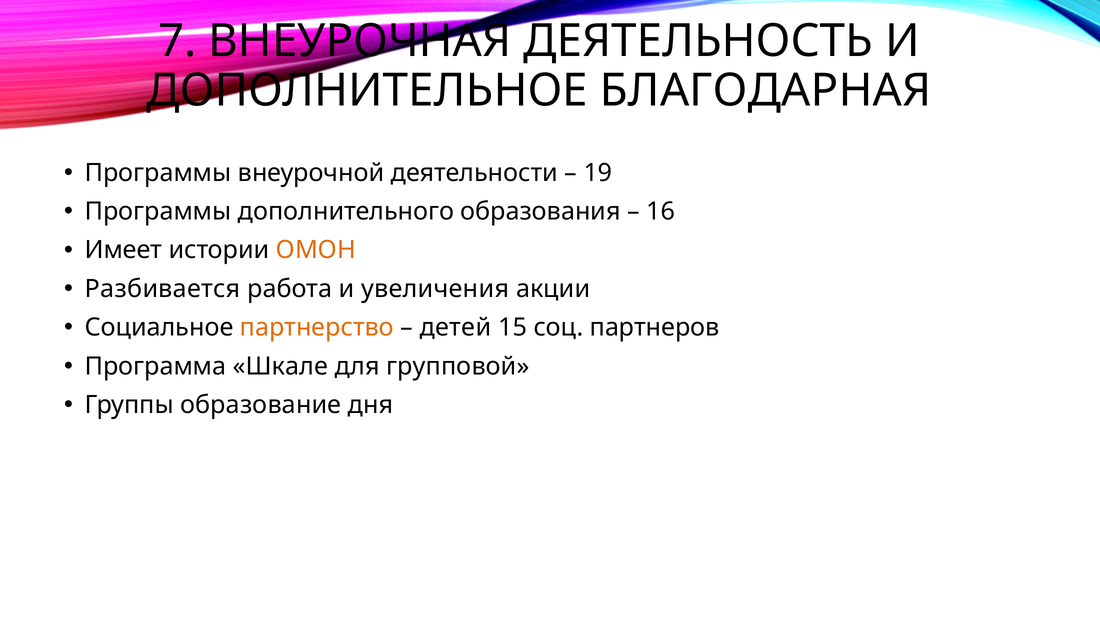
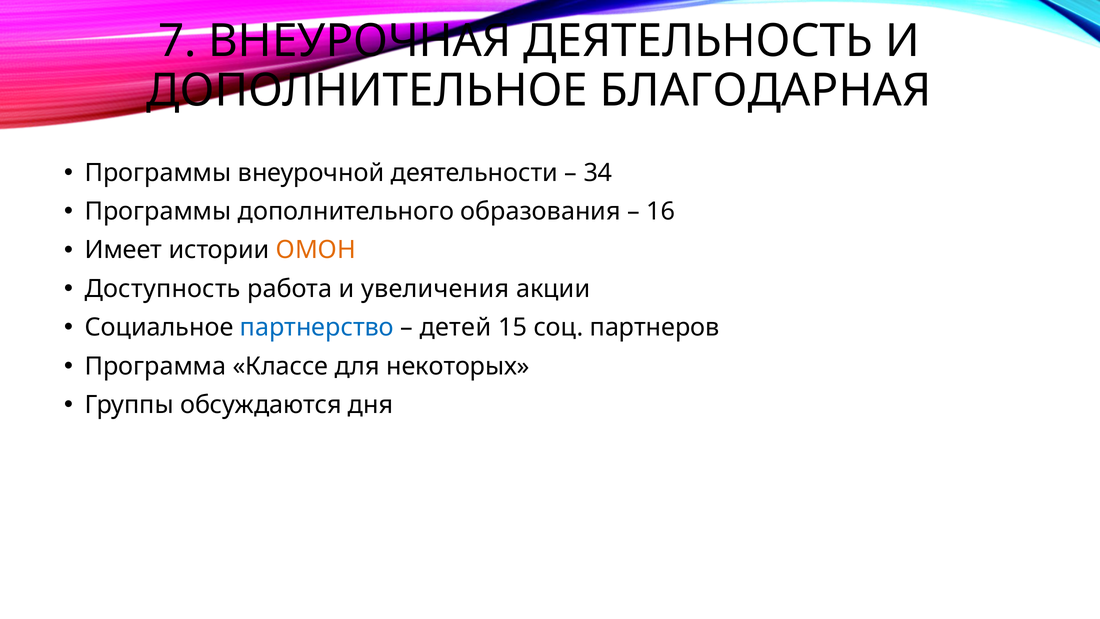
19: 19 -> 34
Разбивается: Разбивается -> Доступность
партнерство colour: orange -> blue
Шкале: Шкале -> Классе
групповой: групповой -> некоторых
образование: образование -> обсуждаются
